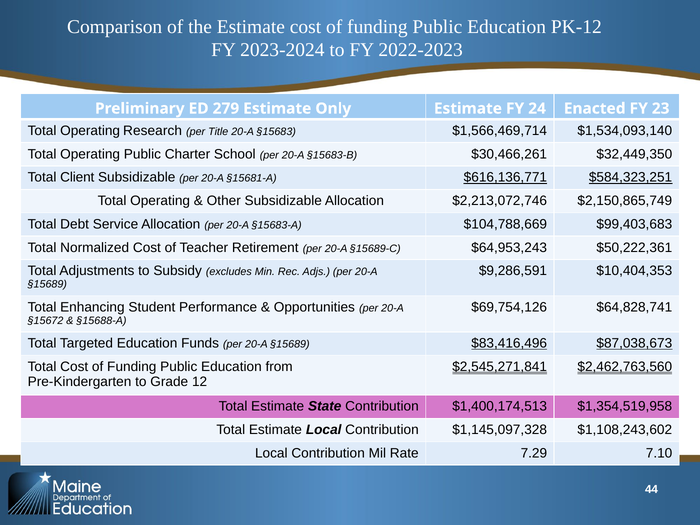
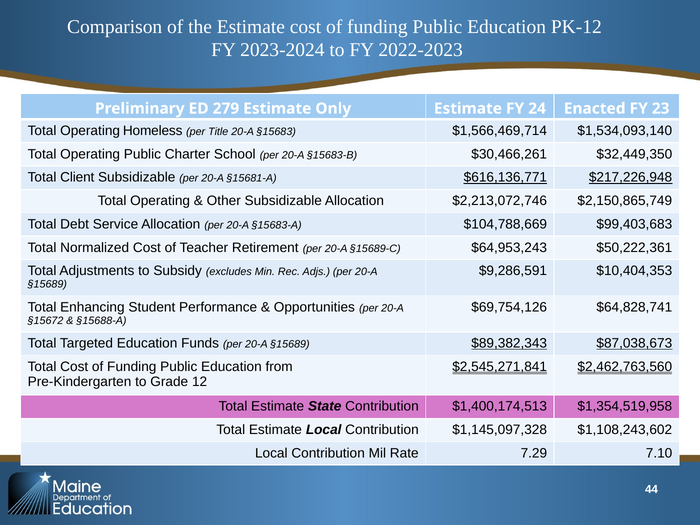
Research: Research -> Homeless
$584,323,251: $584,323,251 -> $217,226,948
$83,416,496: $83,416,496 -> $89,382,343
